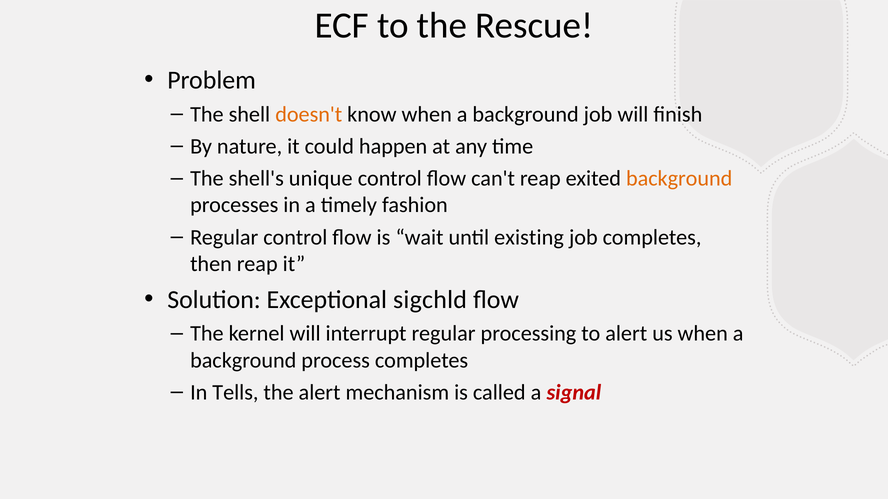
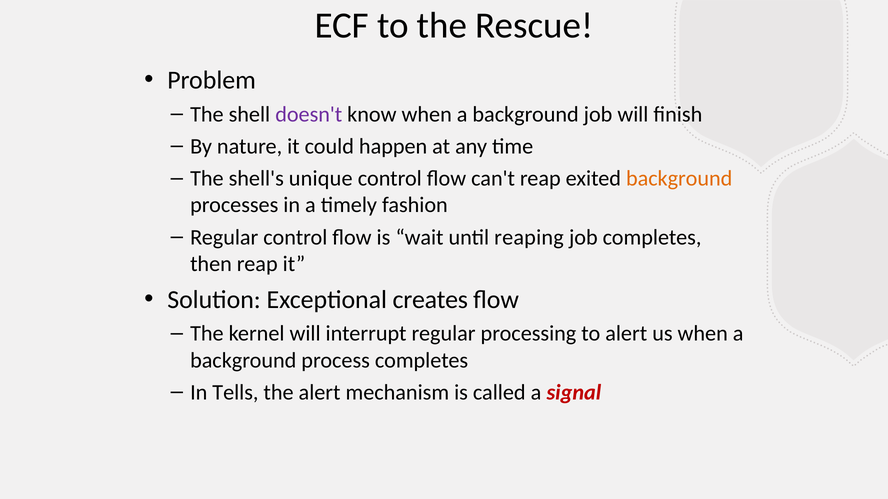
doesn't colour: orange -> purple
existing: existing -> reaping
sigchld: sigchld -> creates
